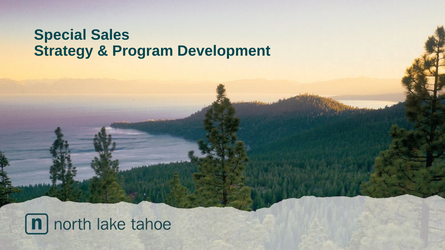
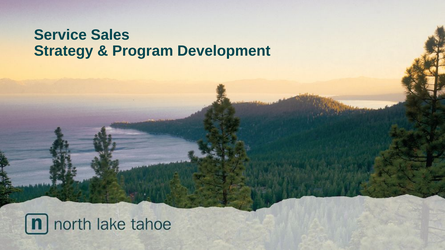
Special: Special -> Service
